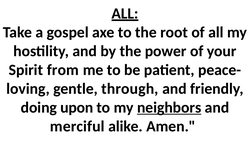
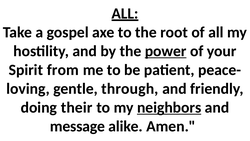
power underline: none -> present
upon: upon -> their
merciful: merciful -> message
